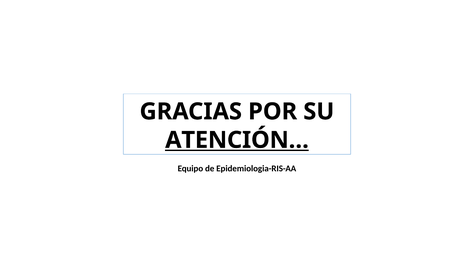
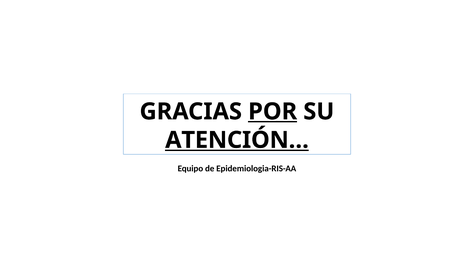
POR underline: none -> present
